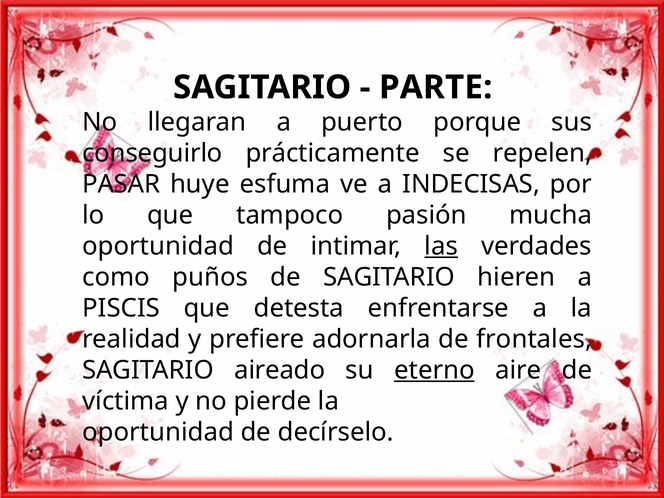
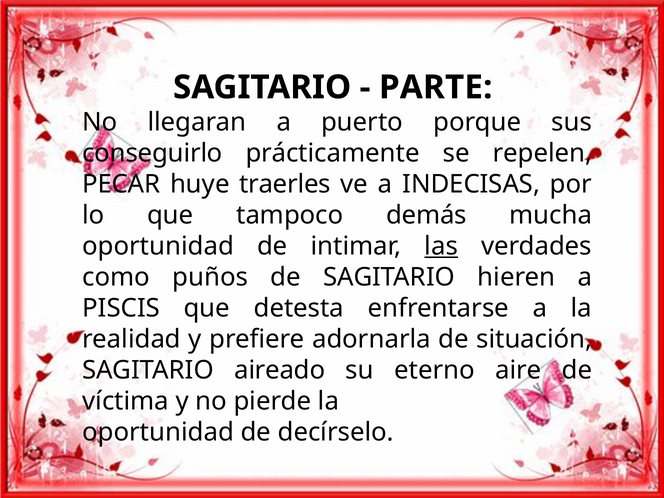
PASAR: PASAR -> PECAR
esfuma: esfuma -> traerles
pasión: pasión -> demás
frontales: frontales -> situación
eterno underline: present -> none
